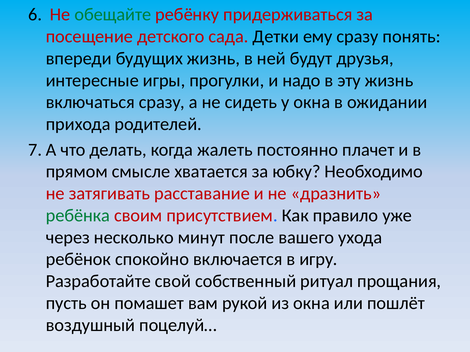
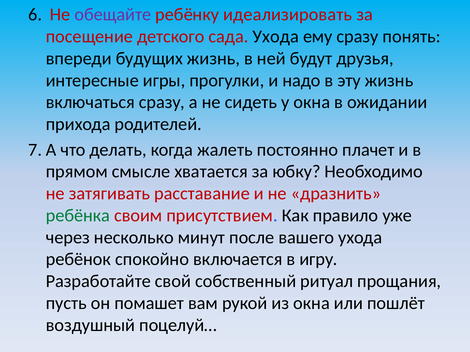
обещайте colour: green -> purple
придерживаться: придерживаться -> идеализировать
сада Детки: Детки -> Ухода
